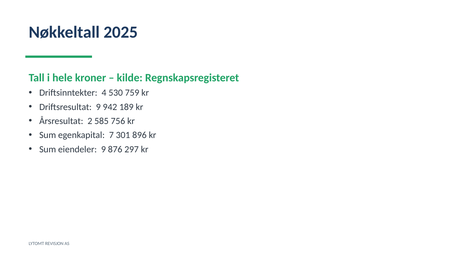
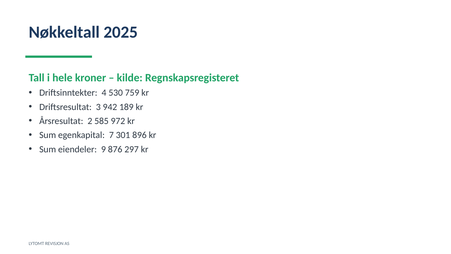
Driftsresultat 9: 9 -> 3
756: 756 -> 972
